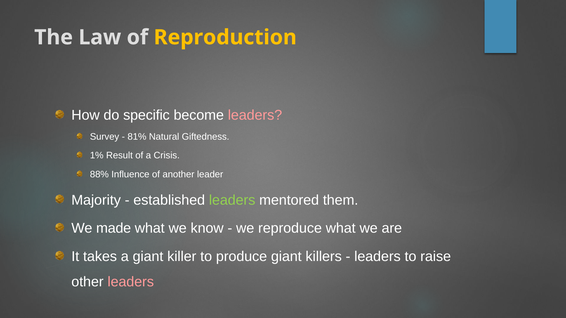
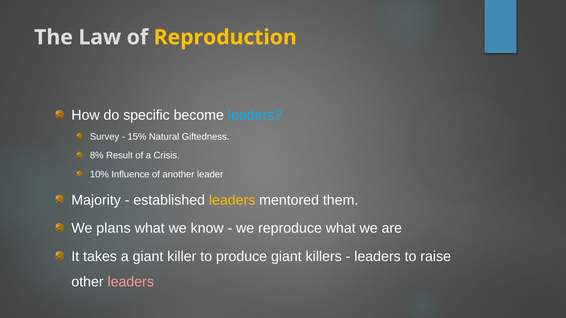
leaders at (255, 115) colour: pink -> light blue
81%: 81% -> 15%
1%: 1% -> 8%
88%: 88% -> 10%
leaders at (232, 200) colour: light green -> yellow
made: made -> plans
